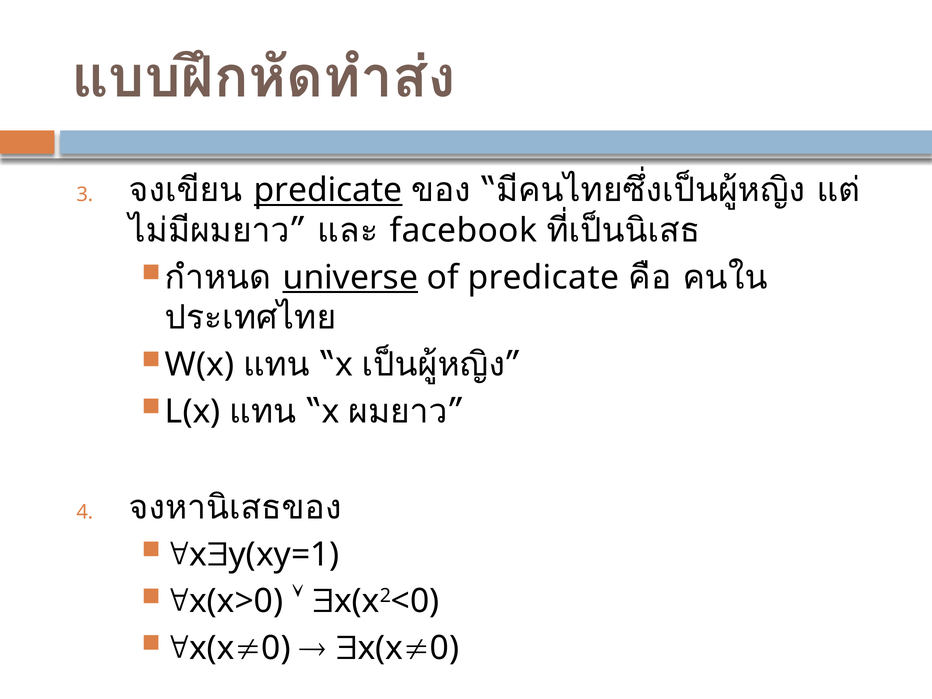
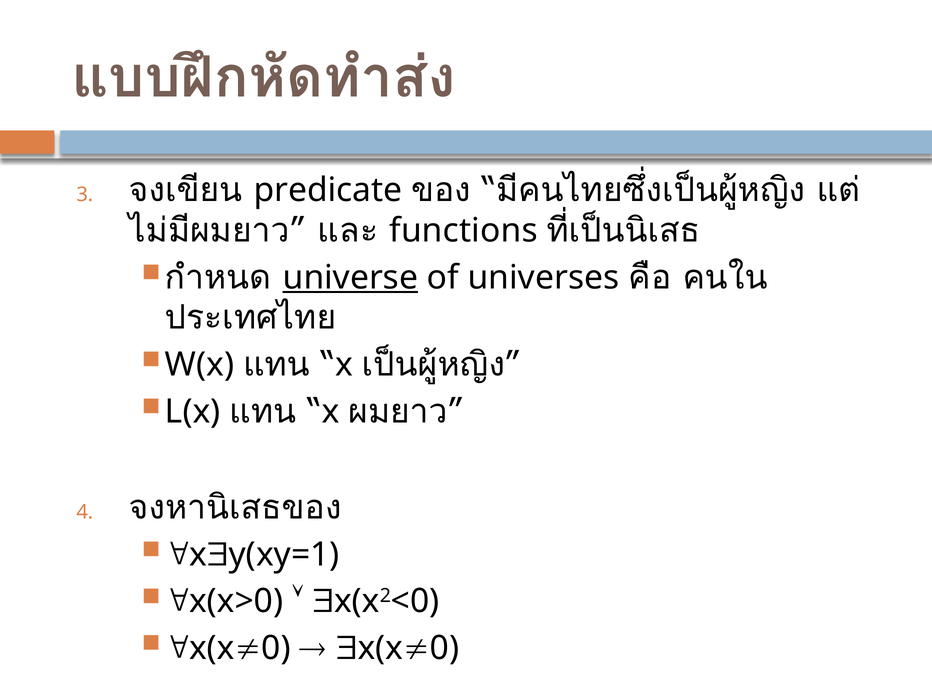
predicate at (328, 190) underline: present -> none
facebook: facebook -> functions
of predicate: predicate -> universes
